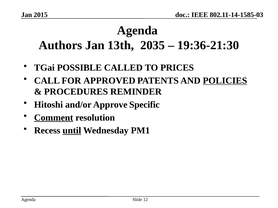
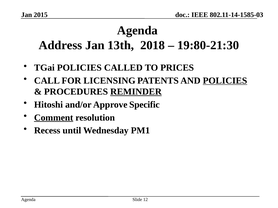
Authors: Authors -> Address
2035: 2035 -> 2018
19:36-21:30: 19:36-21:30 -> 19:80-21:30
TGai POSSIBLE: POSSIBLE -> POLICIES
APPROVED: APPROVED -> LICENSING
REMINDER underline: none -> present
until underline: present -> none
